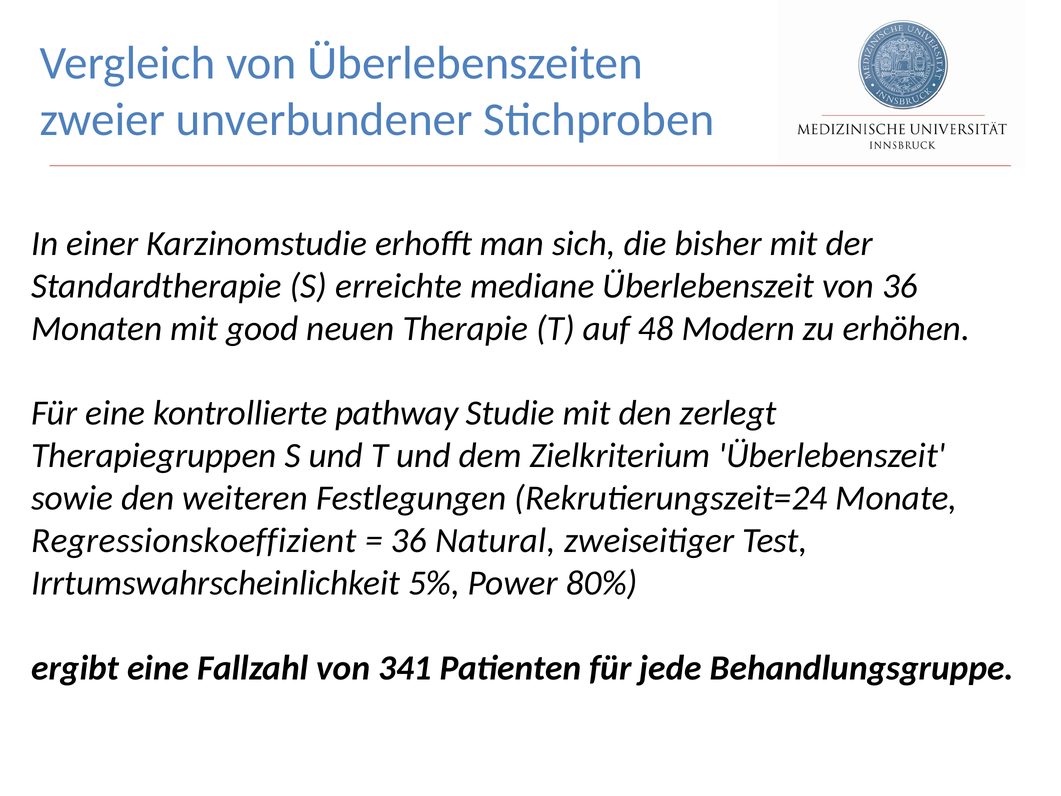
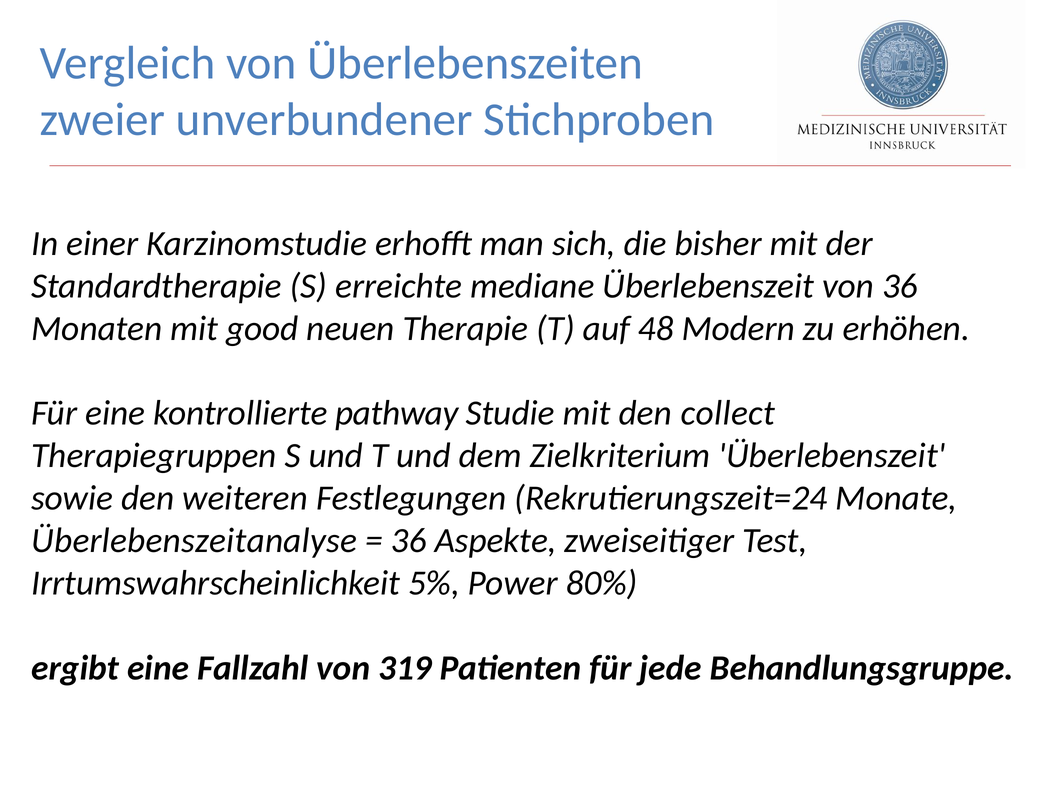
zerlegt: zerlegt -> collect
Regressionskoeffizient: Regressionskoeffizient -> Überlebenszeitanalyse
Natural: Natural -> Aspekte
341: 341 -> 319
